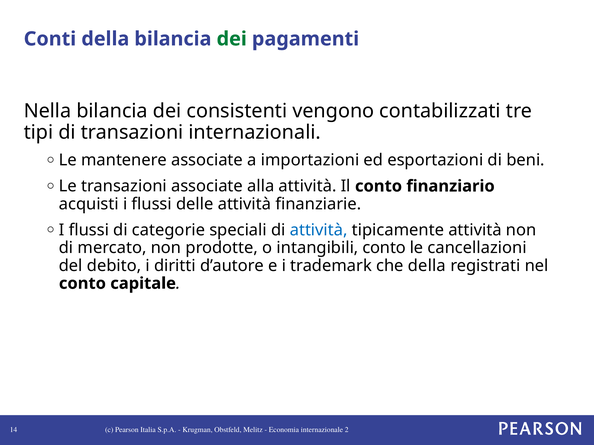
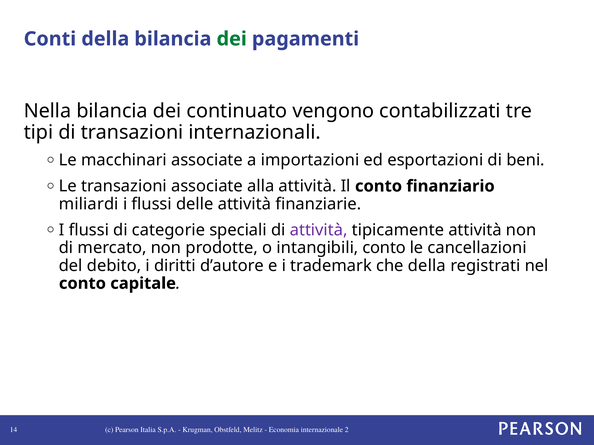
consistenti: consistenti -> continuato
mantenere: mantenere -> macchinari
acquisti: acquisti -> miliardi
attività at (319, 230) colour: blue -> purple
